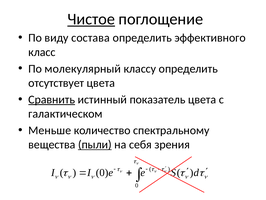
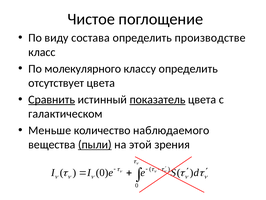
Чистое underline: present -> none
эффективного: эффективного -> производстве
молекулярный: молекулярный -> молекулярного
показатель underline: none -> present
спектральному: спектральному -> наблюдаемого
себя: себя -> этой
